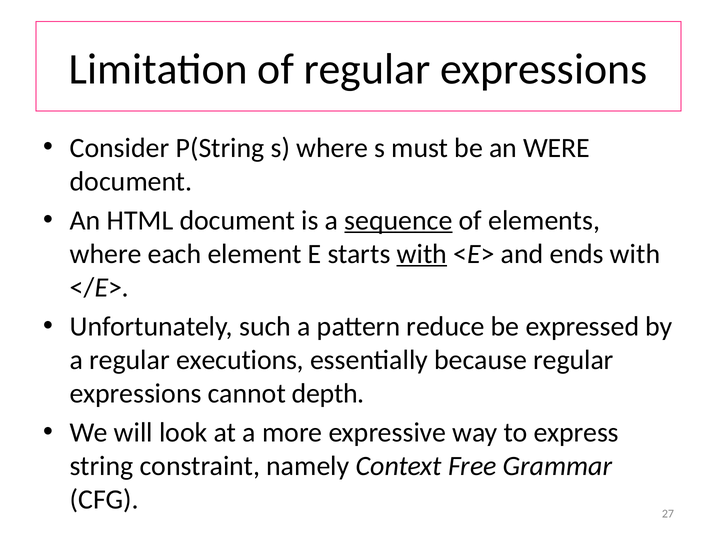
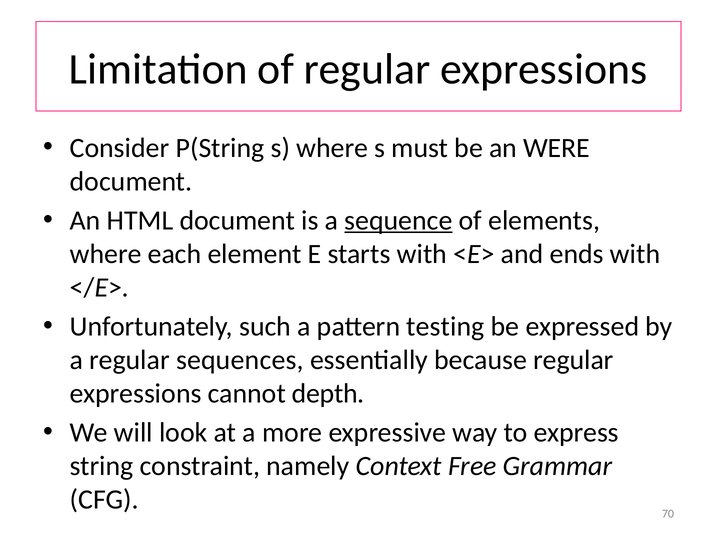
with at (422, 254) underline: present -> none
reduce: reduce -> testing
executions: executions -> sequences
27: 27 -> 70
